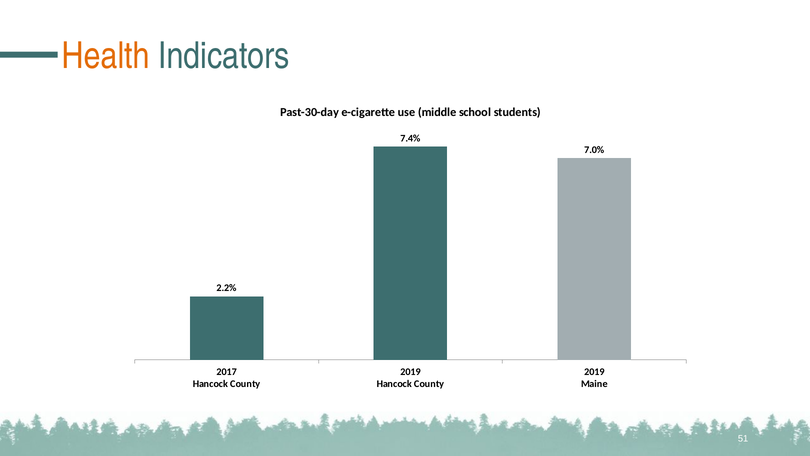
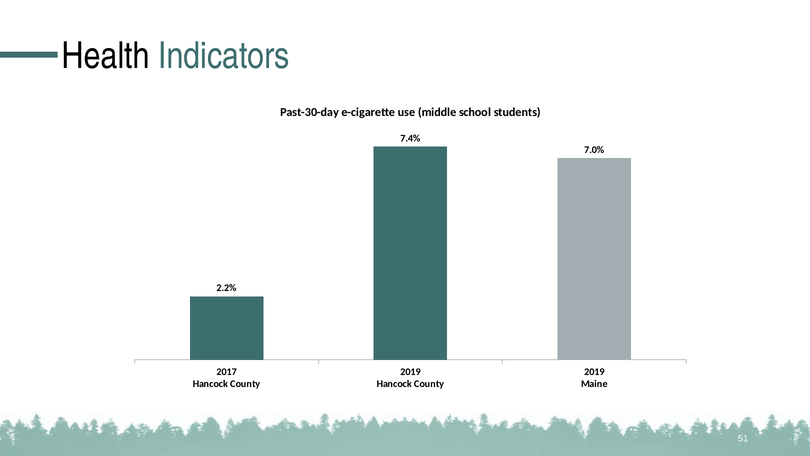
Health colour: orange -> black
